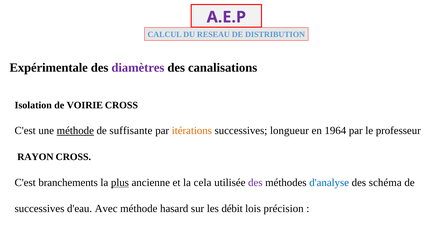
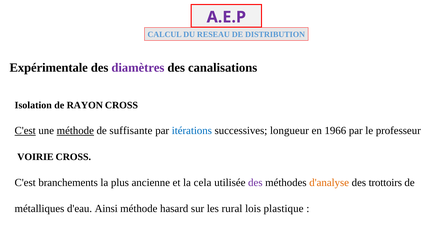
VOIRIE: VOIRIE -> RAYON
C'est at (25, 131) underline: none -> present
itérations colour: orange -> blue
1964: 1964 -> 1966
RAYON: RAYON -> VOIRIE
plus underline: present -> none
d'analyse colour: blue -> orange
schéma: schéma -> trottoirs
successives at (39, 208): successives -> métalliques
Avec: Avec -> Ainsi
débit: débit -> rural
précision: précision -> plastique
